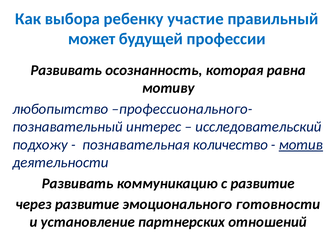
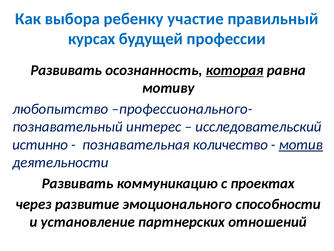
может: может -> курсах
которая underline: none -> present
подхожу: подхожу -> истинно
с развитие: развитие -> проектах
готовности: готовности -> способности
